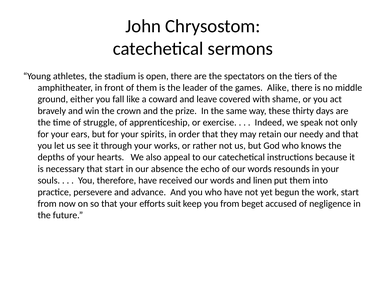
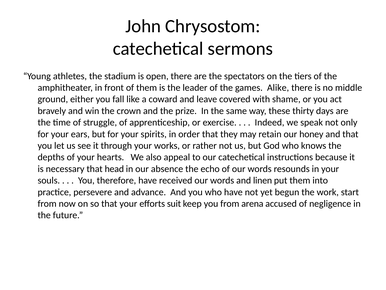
needy: needy -> honey
that start: start -> head
beget: beget -> arena
